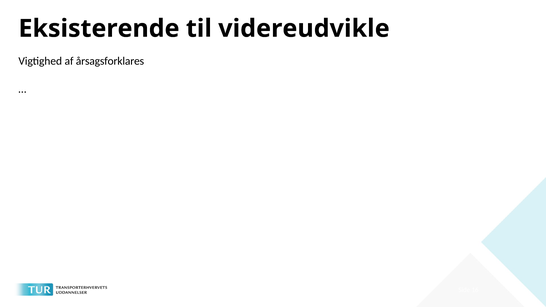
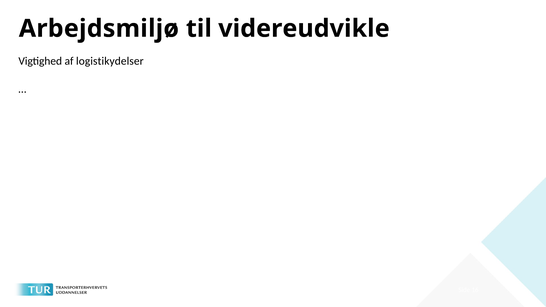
Eksisterende: Eksisterende -> Arbejdsmiljø
årsagsforklares: årsagsforklares -> logistikydelser
